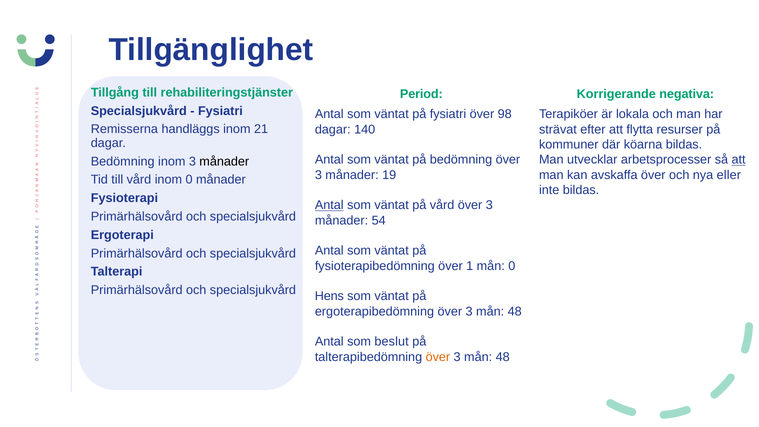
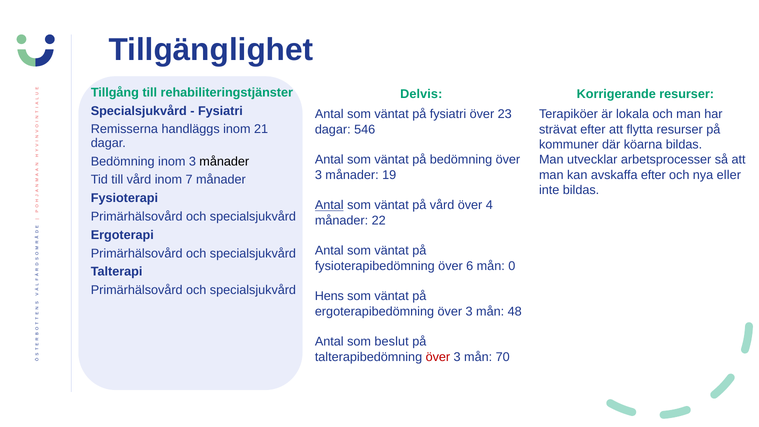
Period: Period -> Delvis
Korrigerande negativa: negativa -> resurser
98: 98 -> 23
140: 140 -> 546
att at (739, 160) underline: present -> none
avskaffa över: över -> efter
inom 0: 0 -> 7
vård över 3: 3 -> 4
54: 54 -> 22
1: 1 -> 6
över at (438, 357) colour: orange -> red
48 at (503, 357): 48 -> 70
